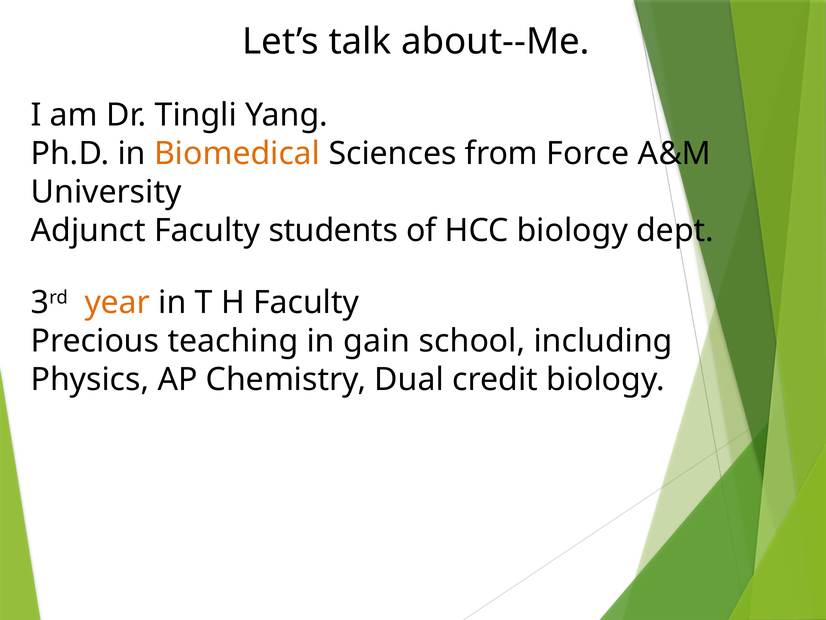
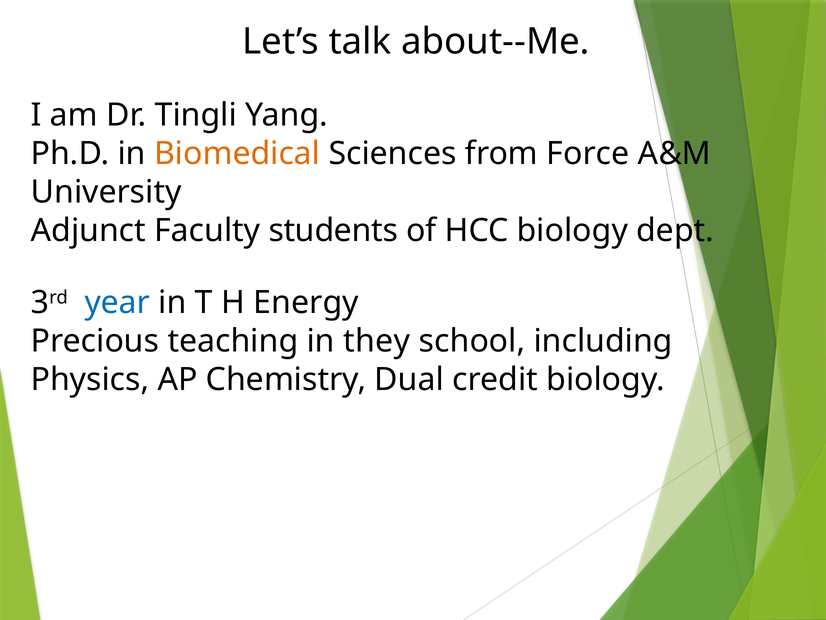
year colour: orange -> blue
H Faculty: Faculty -> Energy
gain: gain -> they
